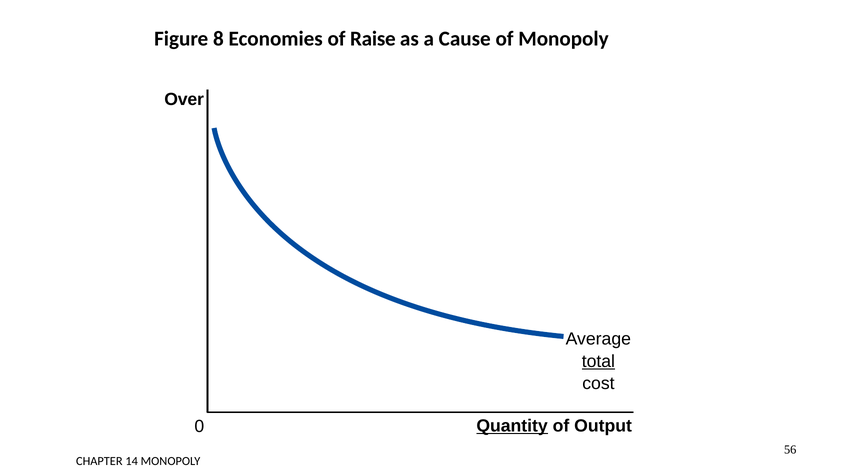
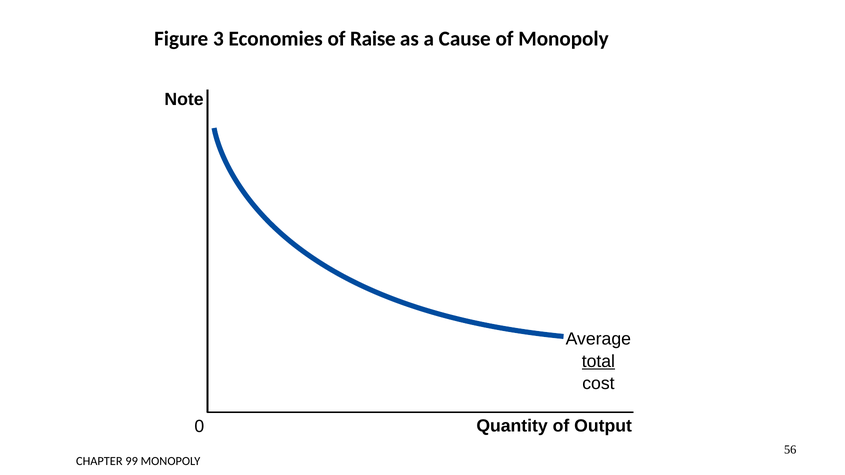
8: 8 -> 3
Over: Over -> Note
Quantity underline: present -> none
14: 14 -> 99
